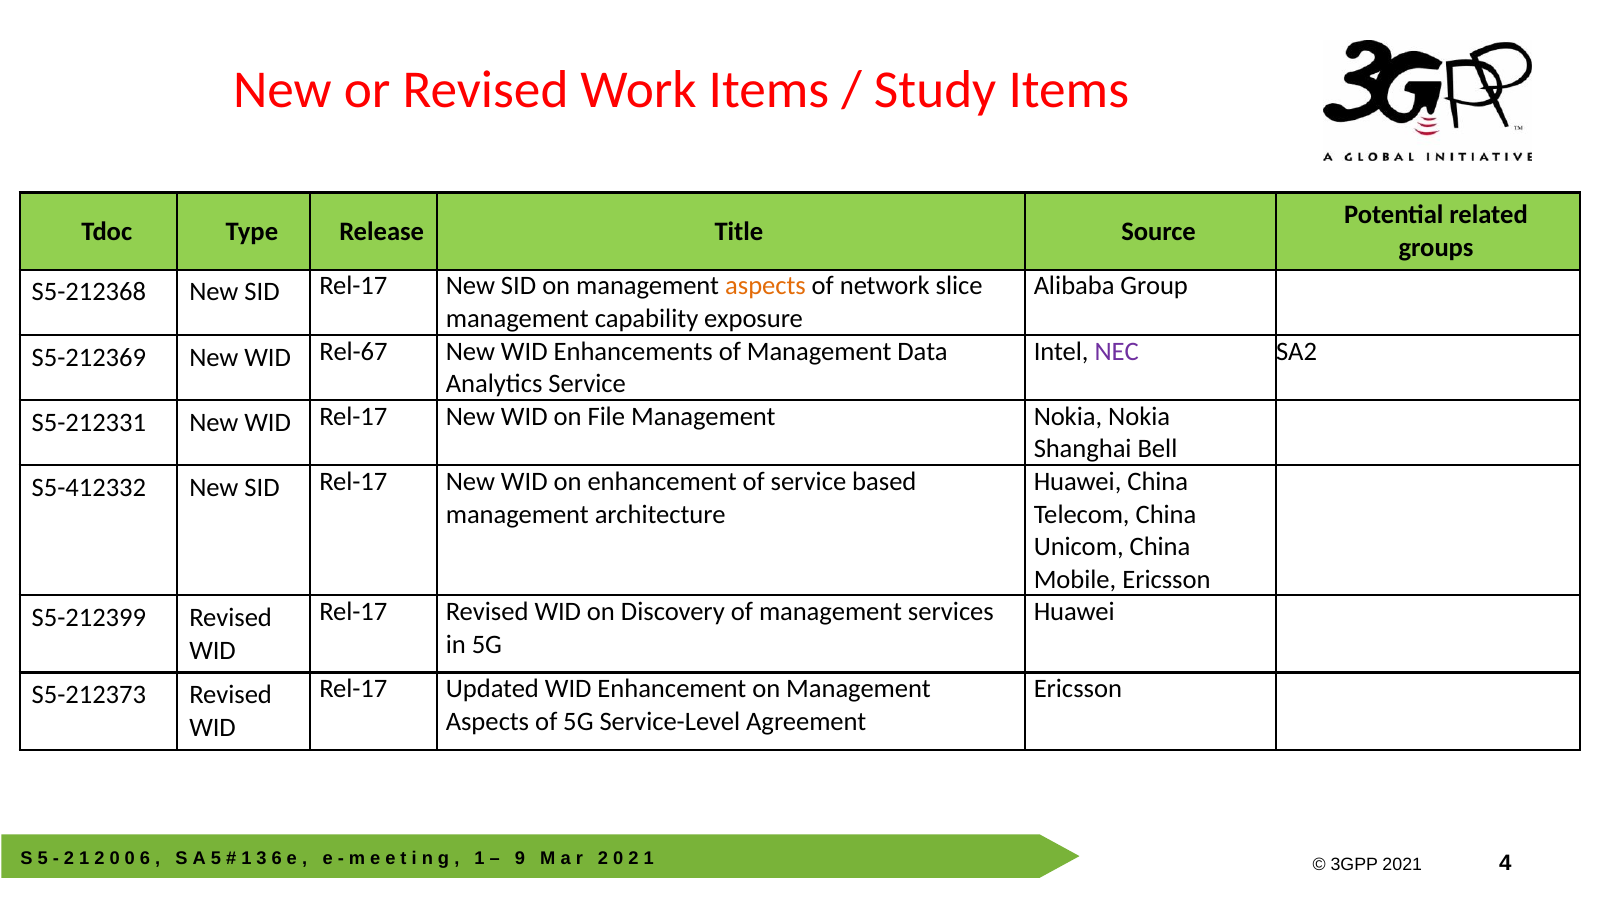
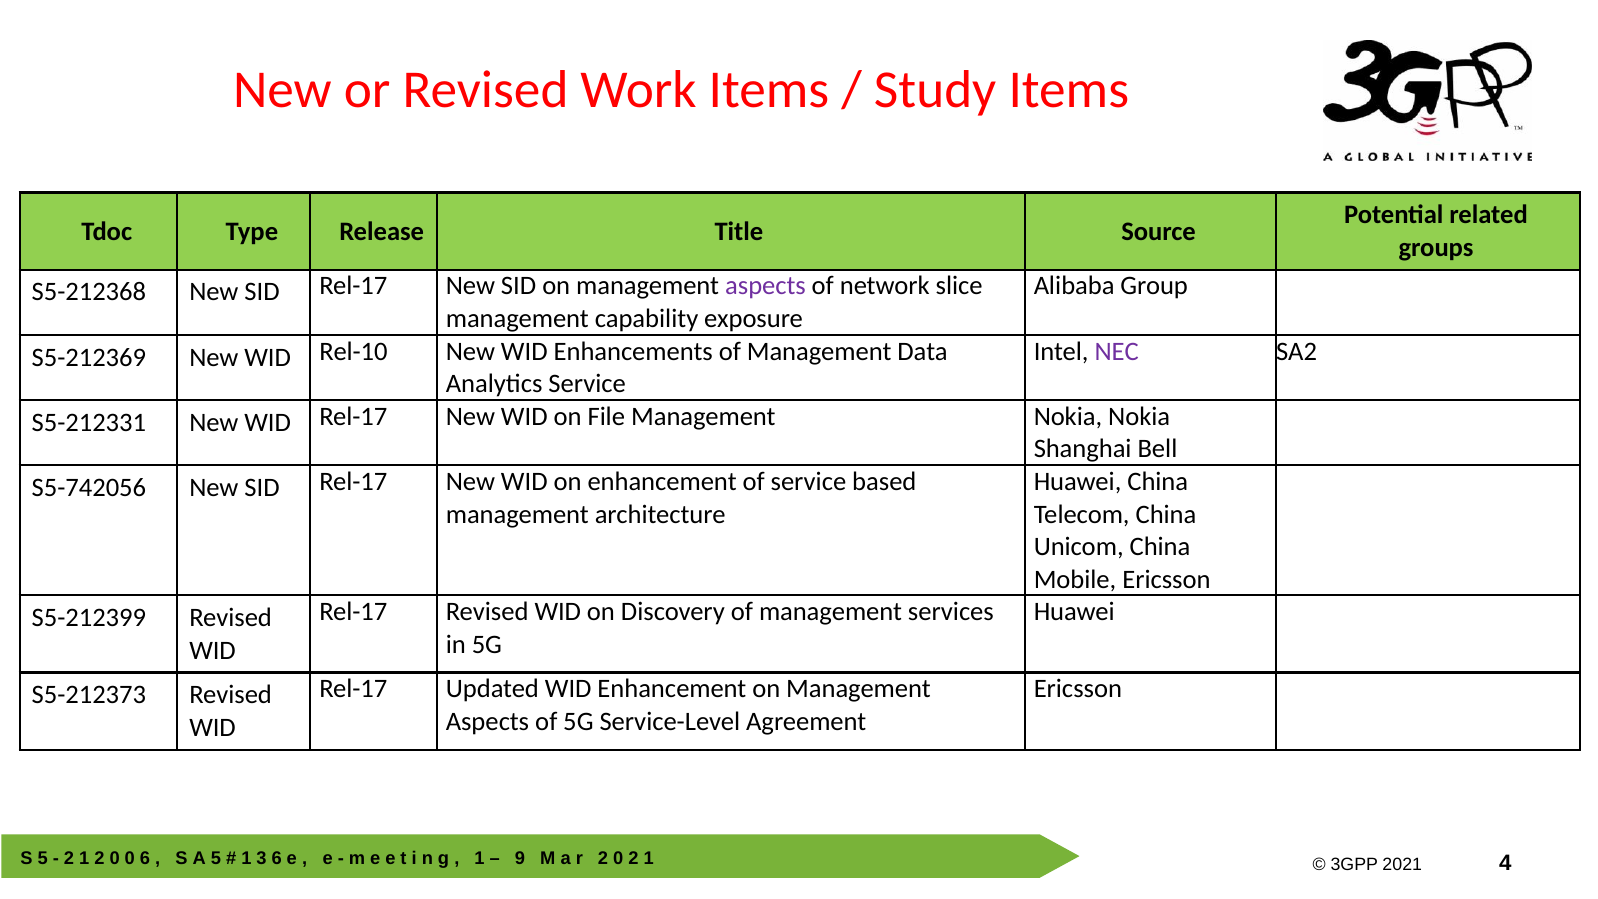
aspects at (765, 286) colour: orange -> purple
Rel-67: Rel-67 -> Rel-10
S5-412332: S5-412332 -> S5-742056
